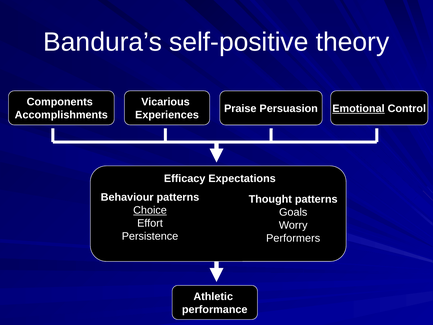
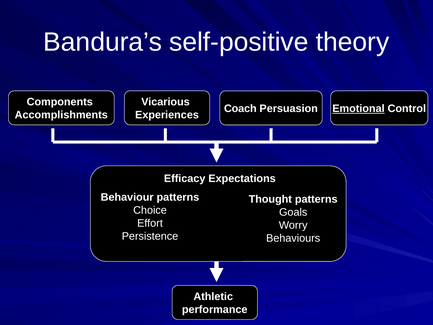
Praise: Praise -> Coach
Choice underline: present -> none
Performers: Performers -> Behaviours
